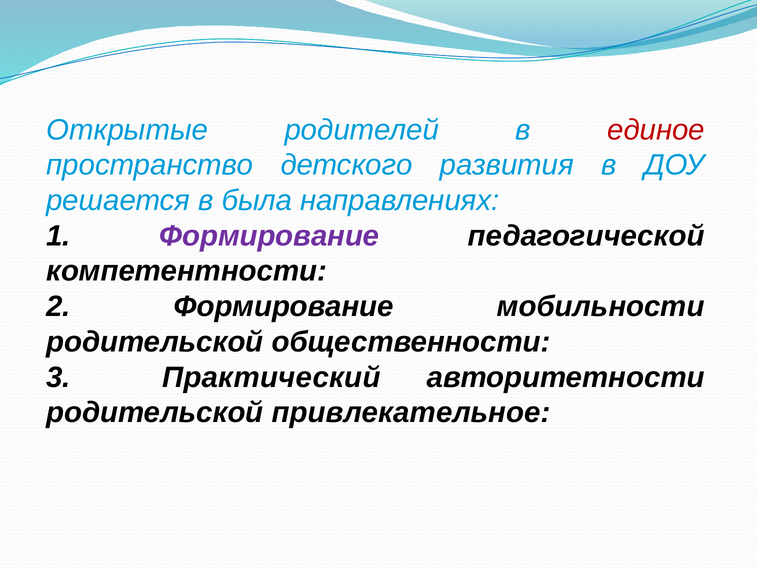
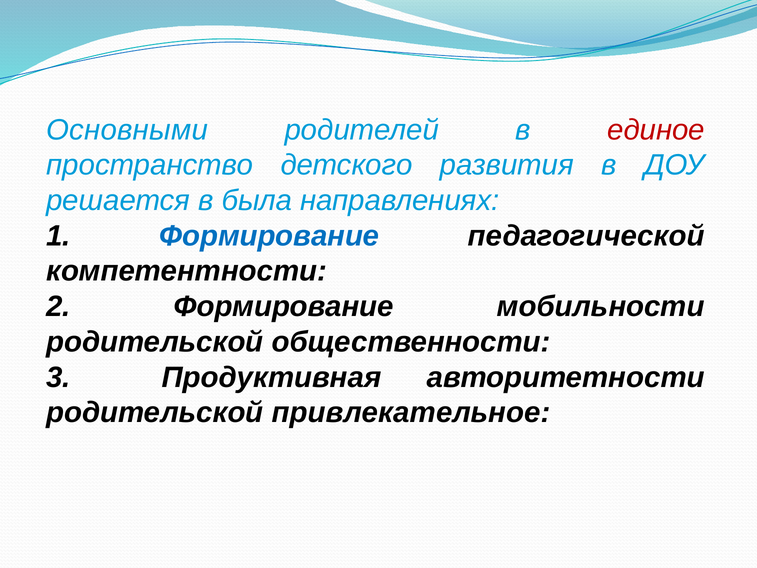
Открытые: Открытые -> Основными
Формирование at (269, 236) colour: purple -> blue
Практический: Практический -> Продуктивная
